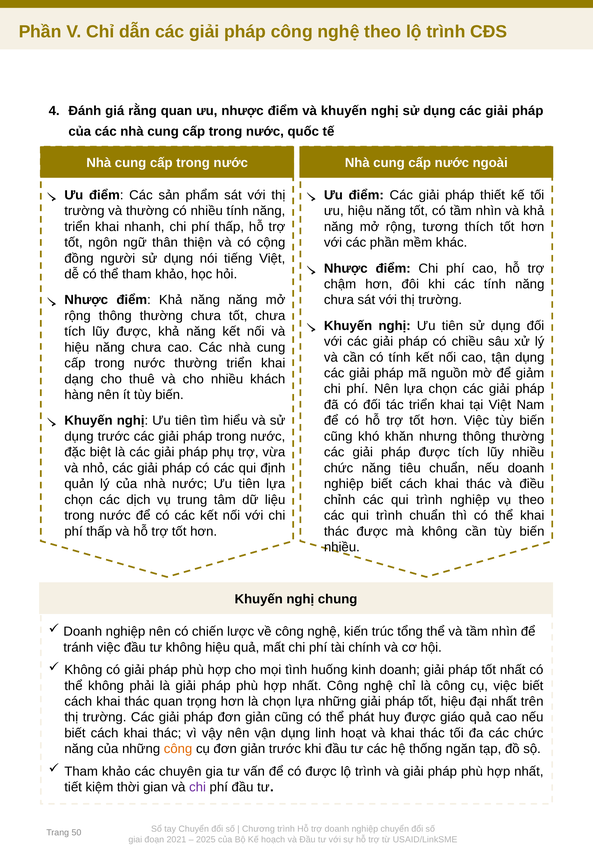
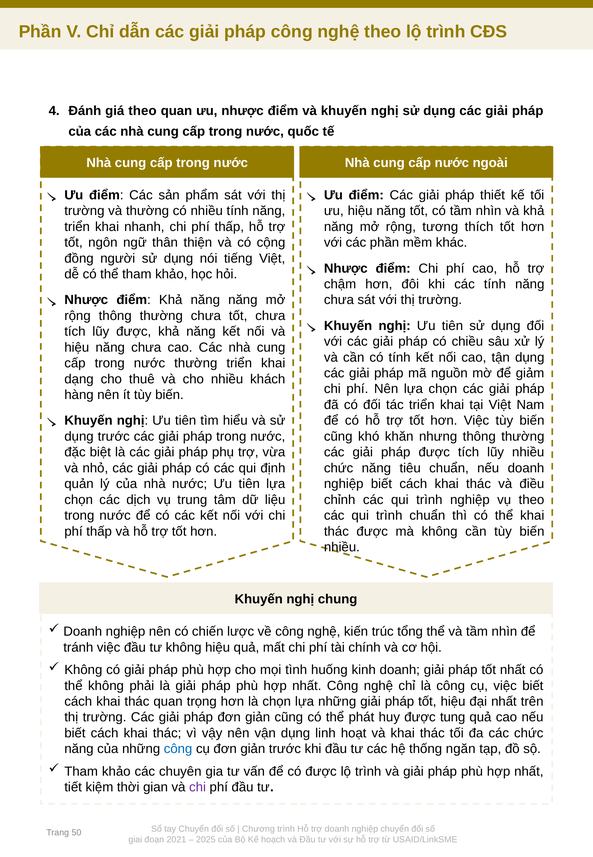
giá rằng: rằng -> theo
giáo: giáo -> tung
công at (178, 749) colour: orange -> blue
